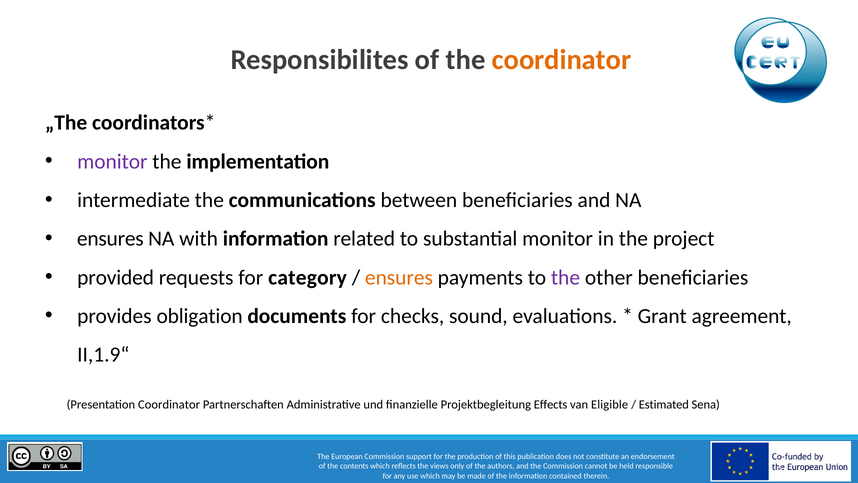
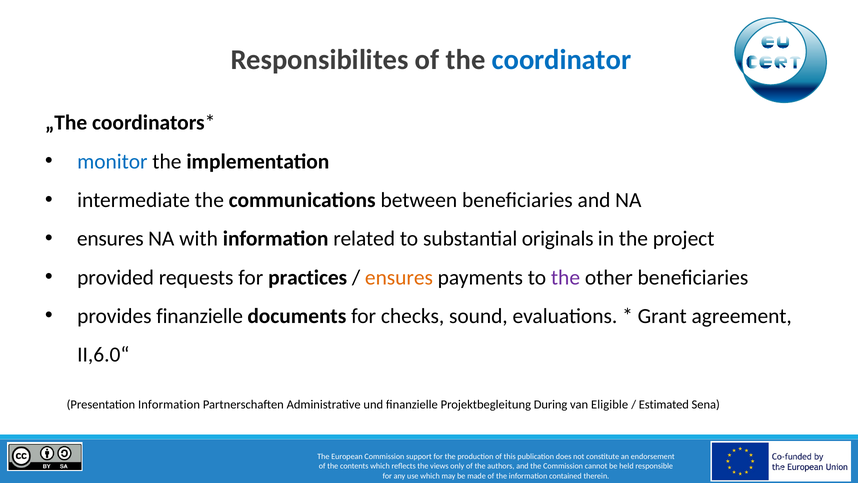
coordinator at (562, 60) colour: orange -> blue
monitor at (112, 161) colour: purple -> blue
substantial monitor: monitor -> originals
category: category -> practices
provides obligation: obligation -> finanzielle
II,1.9“: II,1.9“ -> II,6.0“
Presentation Coordinator: Coordinator -> Information
Effects: Effects -> During
